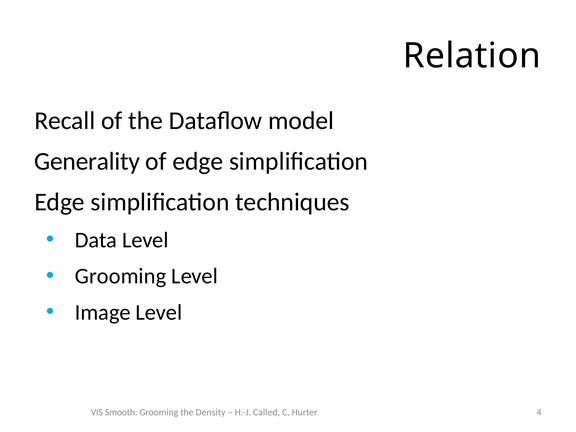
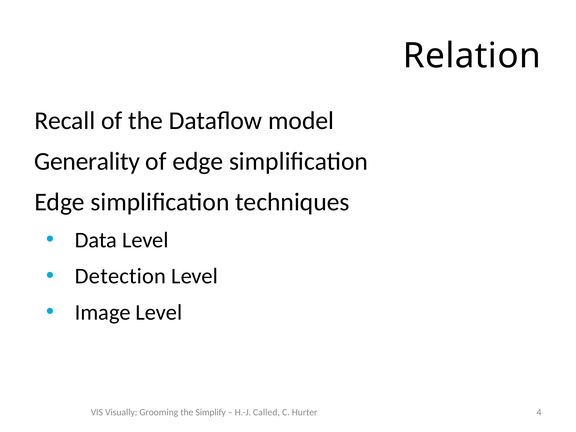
Grooming at (121, 276): Grooming -> Detection
Smooth: Smooth -> Visually
Density: Density -> Simplify
